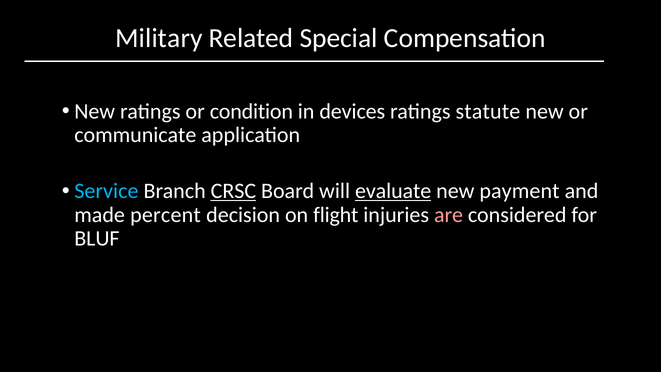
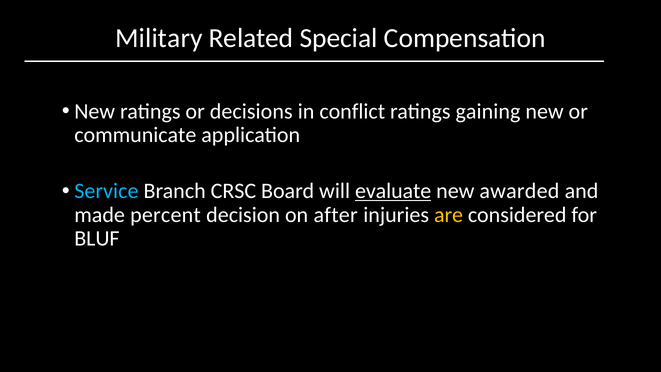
condition: condition -> decisions
devices: devices -> conflict
statute: statute -> gaining
CRSC underline: present -> none
payment: payment -> awarded
flight: flight -> after
are colour: pink -> yellow
